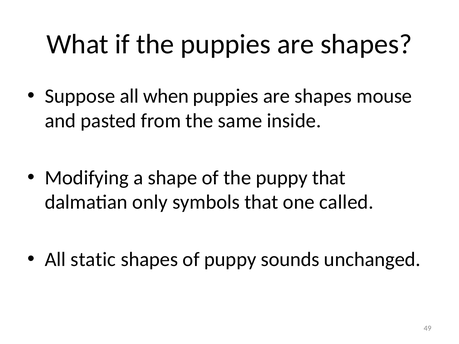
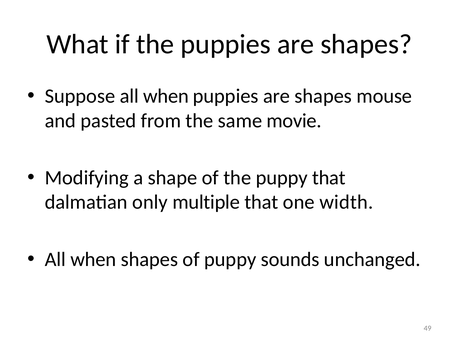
inside: inside -> movie
symbols: symbols -> multiple
called: called -> width
static at (93, 260): static -> when
